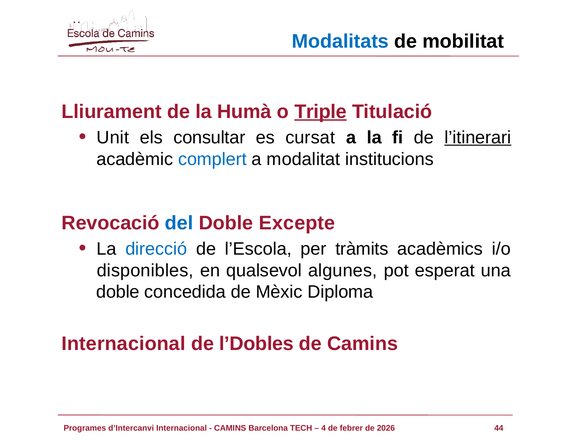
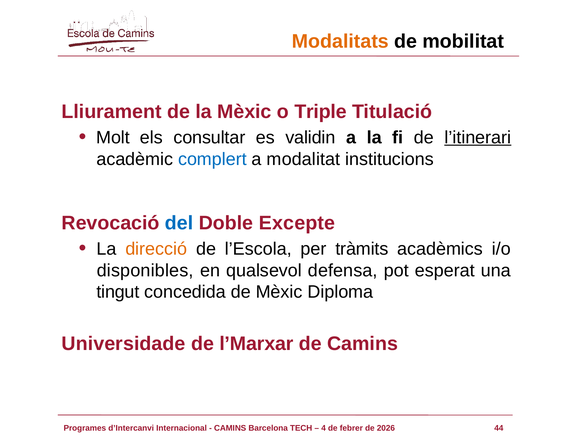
Modalitats colour: blue -> orange
la Humà: Humà -> Mèxic
Triple underline: present -> none
Unit: Unit -> Molt
cursat: cursat -> validin
direcció colour: blue -> orange
algunes: algunes -> defensa
doble at (118, 292): doble -> tingut
Internacional at (123, 344): Internacional -> Universidade
l’Dobles: l’Dobles -> l’Marxar
